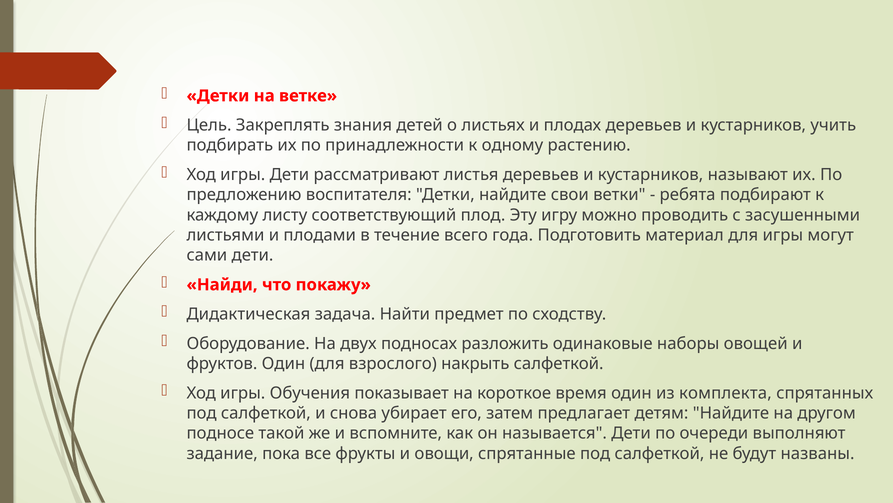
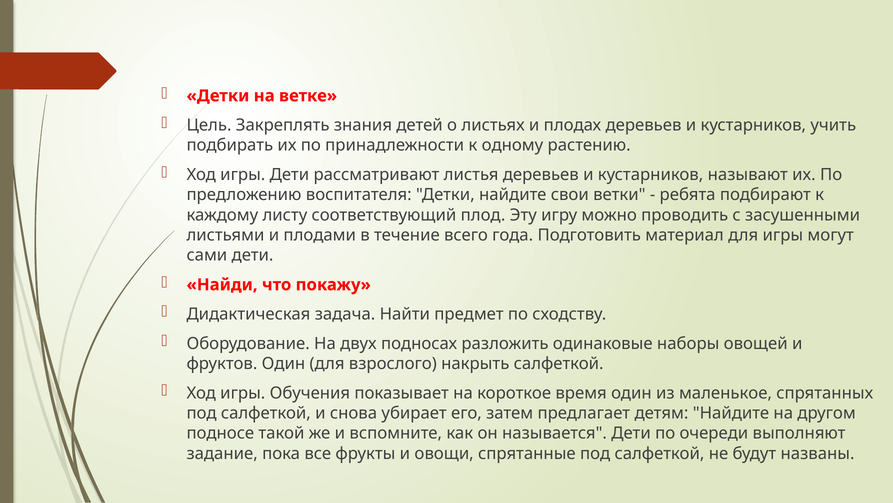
комплекта: комплекта -> маленькое
